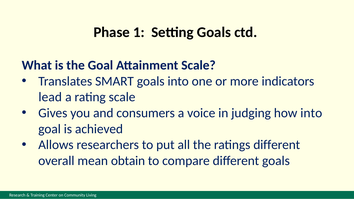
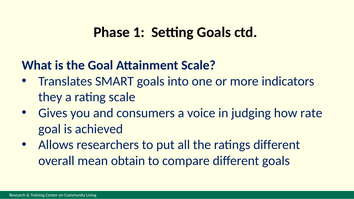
lead: lead -> they
how into: into -> rate
